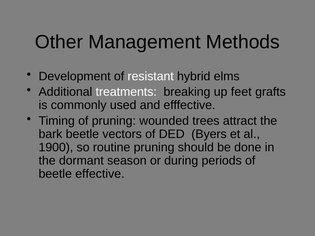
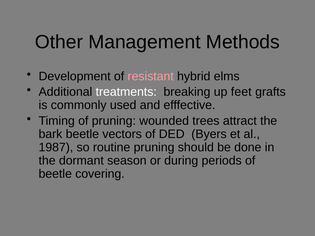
resistant colour: white -> pink
1900: 1900 -> 1987
effective: effective -> covering
